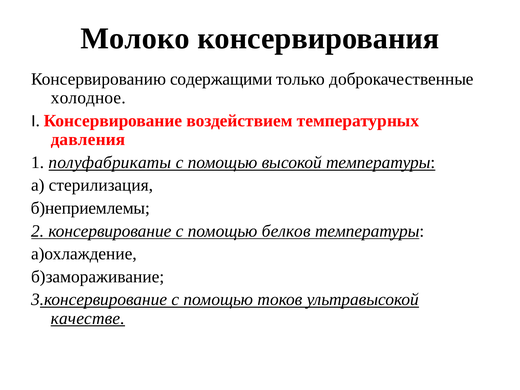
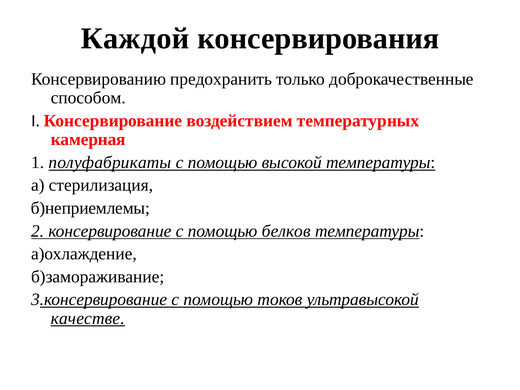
Молоко: Молоко -> Каждой
содержащими: содержащими -> предохранить
холодное: холодное -> способом
давления: давления -> камерная
